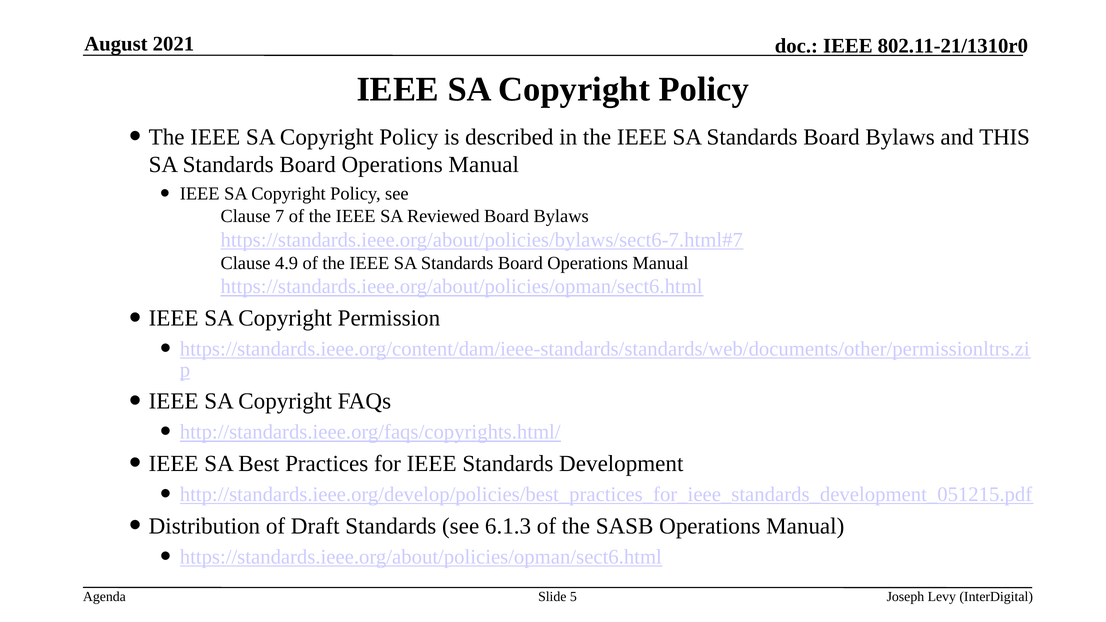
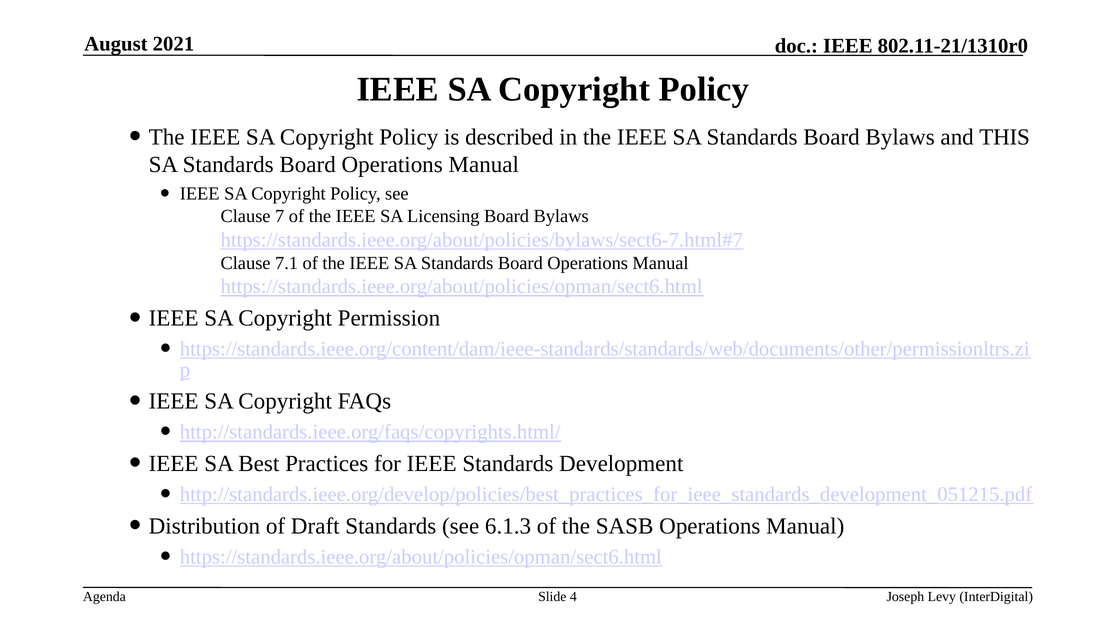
Reviewed: Reviewed -> Licensing
4.9: 4.9 -> 7.1
5: 5 -> 4
